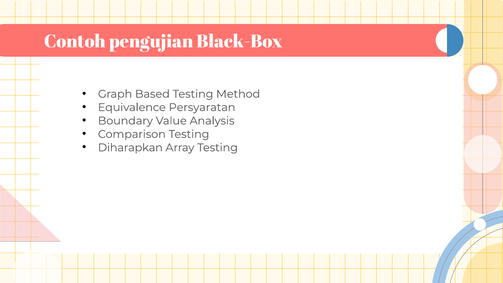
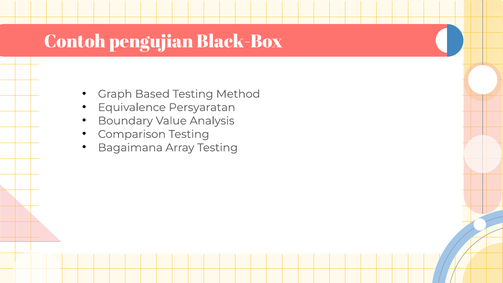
Diharapkan: Diharapkan -> Bagaimana
